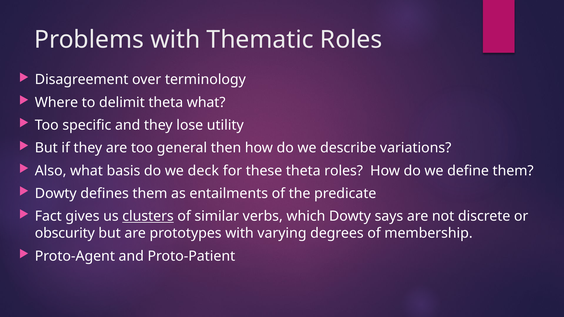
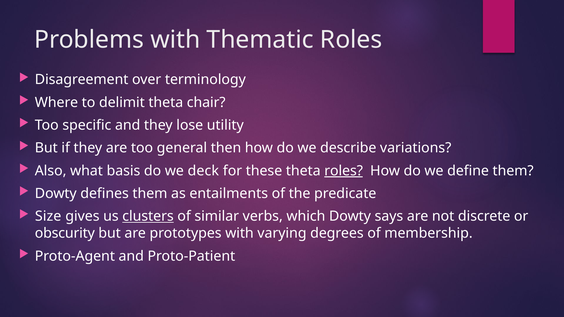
theta what: what -> chair
roles at (344, 171) underline: none -> present
Fact: Fact -> Size
